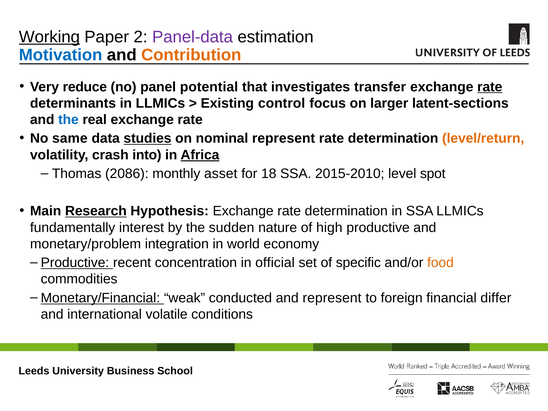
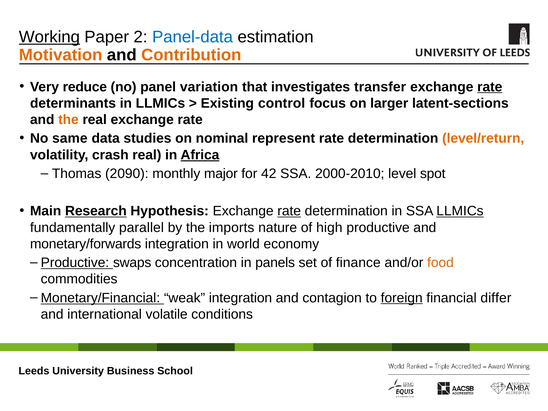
Panel-data colour: purple -> blue
Motivation colour: blue -> orange
potential: potential -> variation
the at (68, 120) colour: blue -> orange
studies underline: present -> none
crash into: into -> real
2086: 2086 -> 2090
asset: asset -> major
18: 18 -> 42
2015-2010: 2015-2010 -> 2000-2010
rate at (289, 211) underline: none -> present
LLMICs at (460, 211) underline: none -> present
interest: interest -> parallel
sudden: sudden -> imports
monetary/problem: monetary/problem -> monetary/forwards
recent: recent -> swaps
official: official -> panels
specific: specific -> finance
weak conducted: conducted -> integration
and represent: represent -> contagion
foreign underline: none -> present
